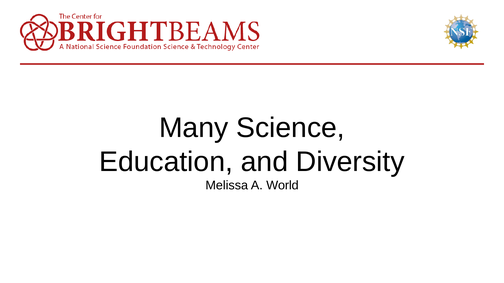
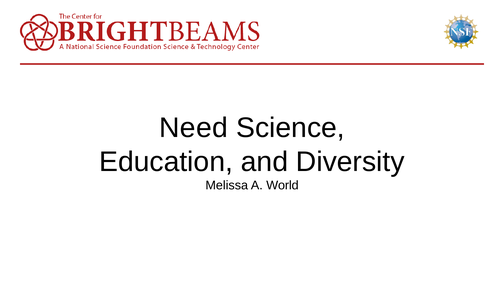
Many: Many -> Need
